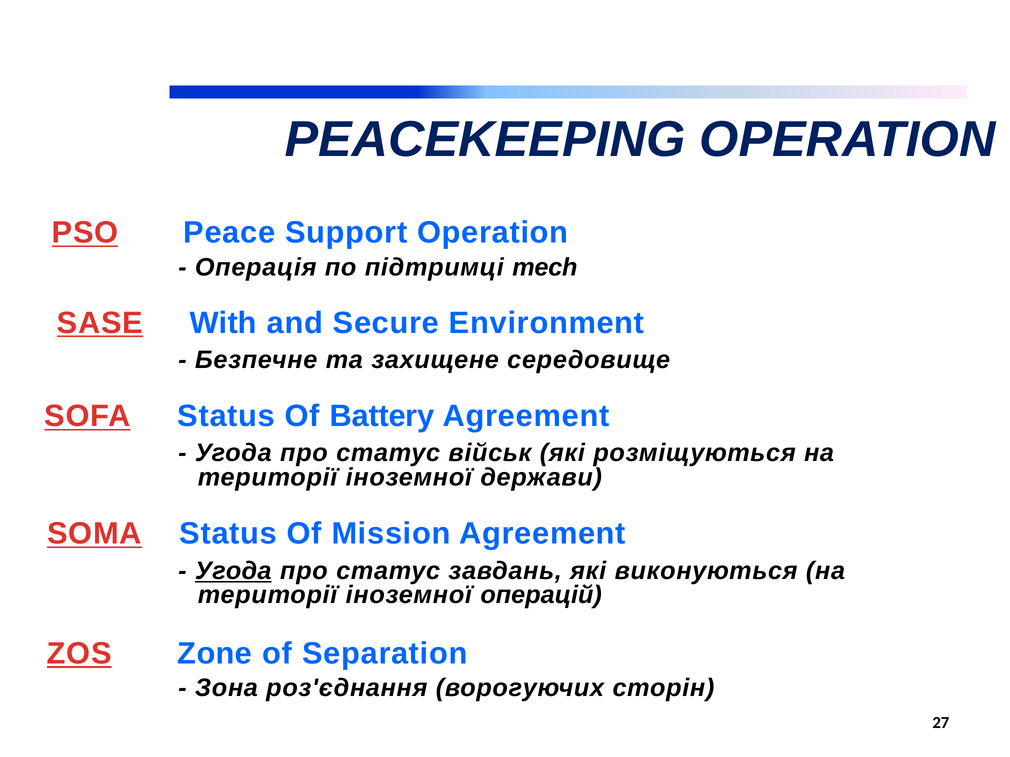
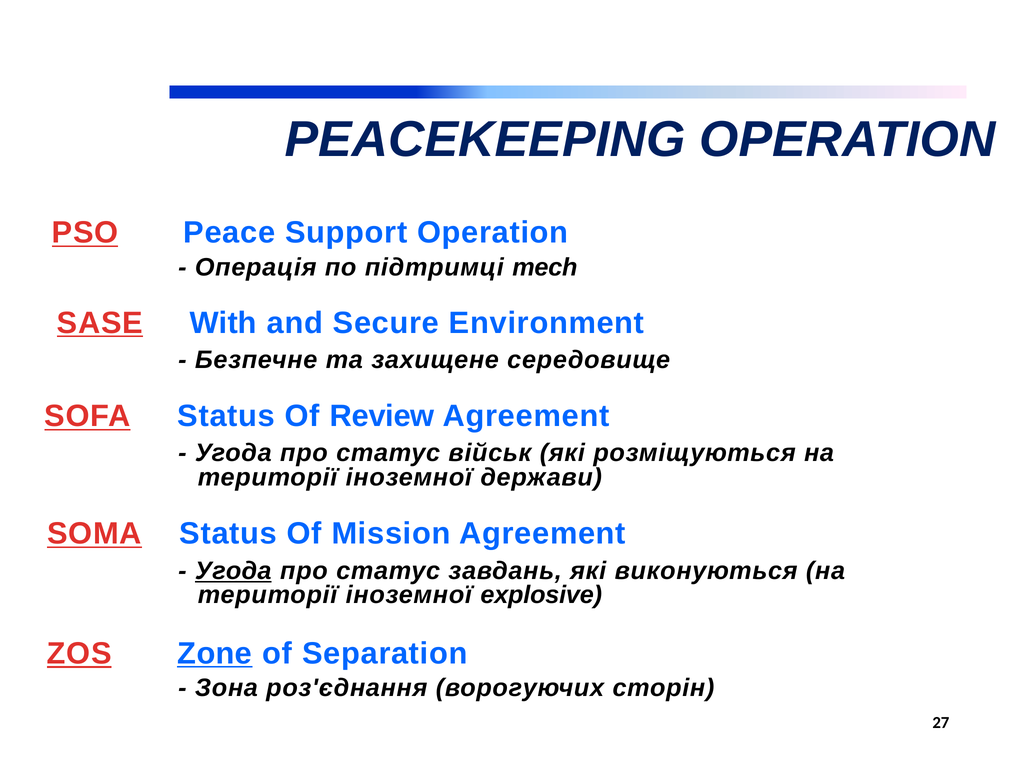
Battery: Battery -> Review
операцій: операцій -> explosive
Zone underline: none -> present
